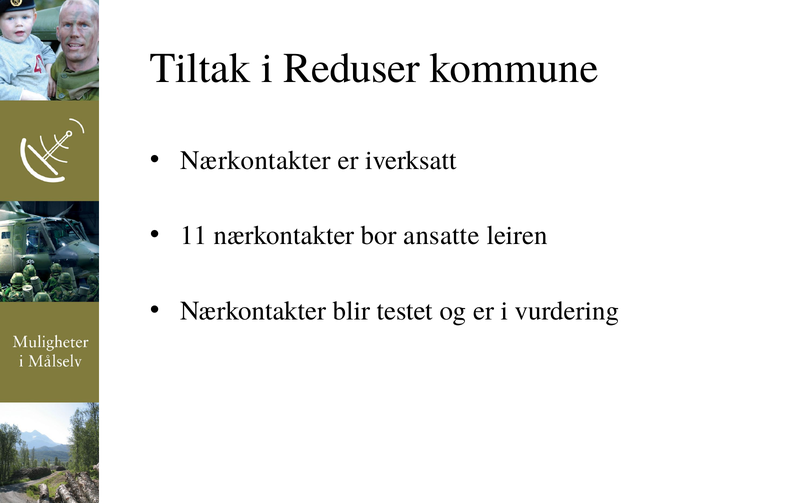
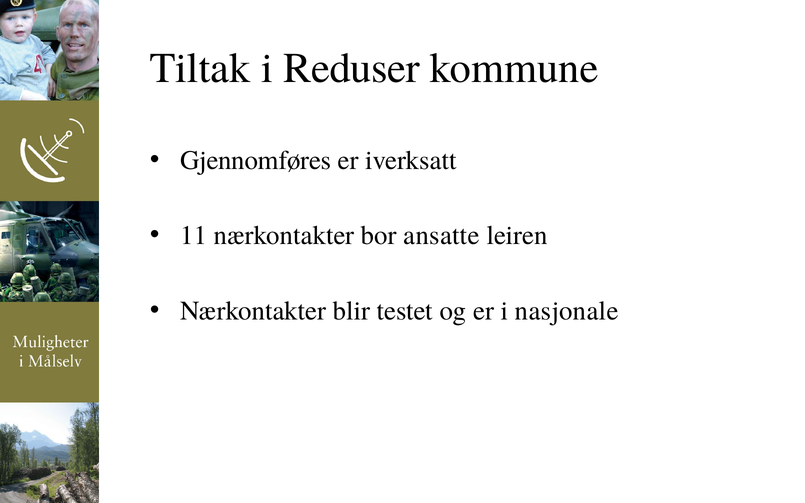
Nærkontakter at (255, 161): Nærkontakter -> Gjennomføres
vurdering: vurdering -> nasjonale
